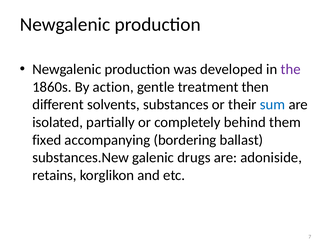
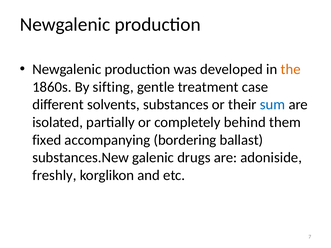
the colour: purple -> orange
action: action -> sifting
then: then -> case
retains: retains -> freshly
